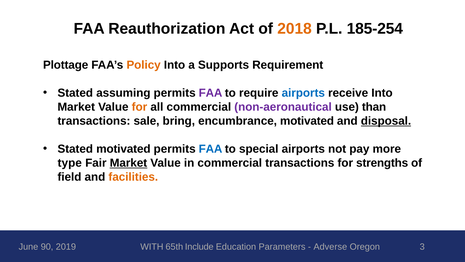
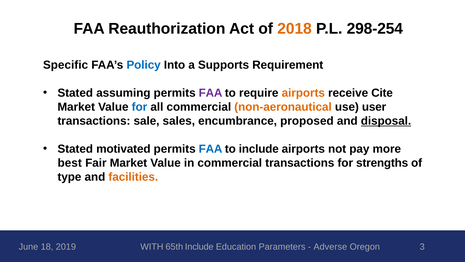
185-254: 185-254 -> 298-254
Plottage: Plottage -> Specific
Policy colour: orange -> blue
airports at (303, 93) colour: blue -> orange
receive Into: Into -> Cite
for at (139, 107) colour: orange -> blue
non-aeronautical colour: purple -> orange
than: than -> user
bring: bring -> sales
encumbrance motivated: motivated -> proposed
to special: special -> include
type: type -> best
Market at (128, 163) underline: present -> none
field: field -> type
90: 90 -> 18
